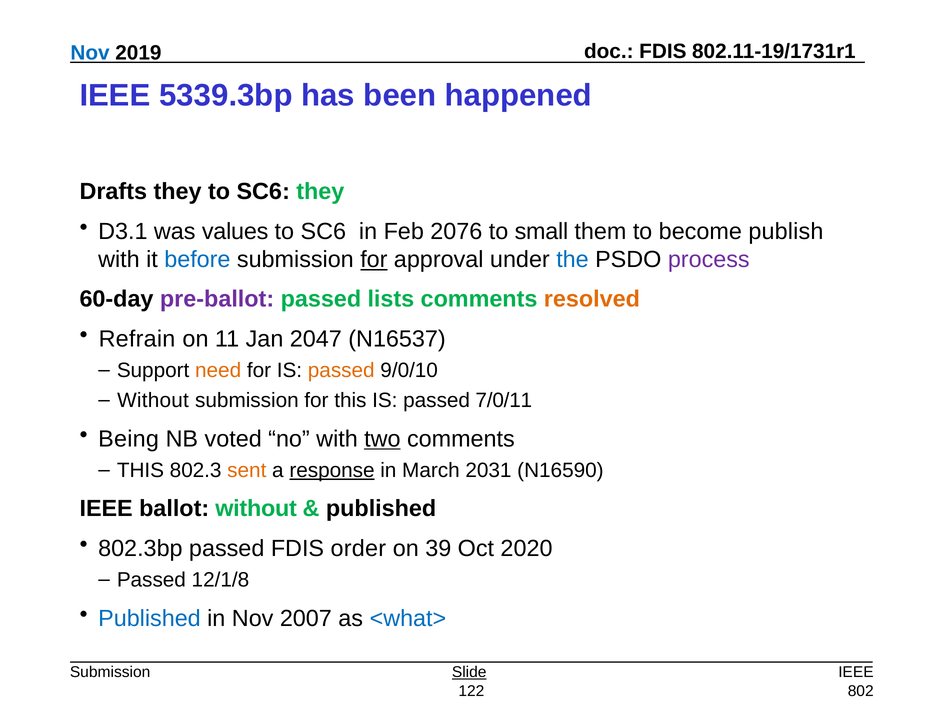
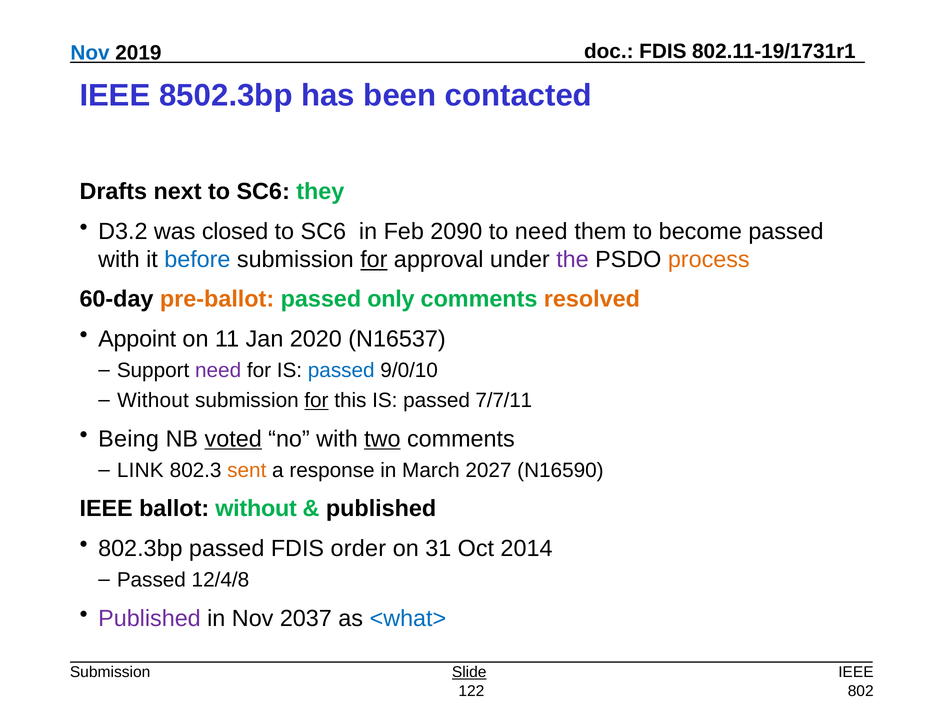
5339.3bp: 5339.3bp -> 8502.3bp
happened: happened -> contacted
Drafts they: they -> next
D3.1: D3.1 -> D3.2
values: values -> closed
2076: 2076 -> 2090
to small: small -> need
become publish: publish -> passed
the colour: blue -> purple
process colour: purple -> orange
pre-ballot colour: purple -> orange
lists: lists -> only
Refrain: Refrain -> Appoint
2047: 2047 -> 2020
need at (218, 371) colour: orange -> purple
passed at (341, 371) colour: orange -> blue
for at (316, 401) underline: none -> present
7/0/11: 7/0/11 -> 7/7/11
voted underline: none -> present
THIS at (140, 471): THIS -> LINK
response underline: present -> none
2031: 2031 -> 2027
39: 39 -> 31
2020: 2020 -> 2014
12/1/8: 12/1/8 -> 12/4/8
Published at (149, 619) colour: blue -> purple
2007: 2007 -> 2037
